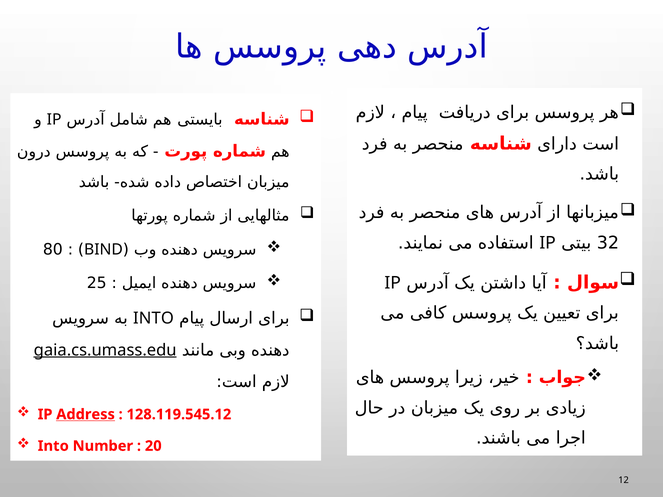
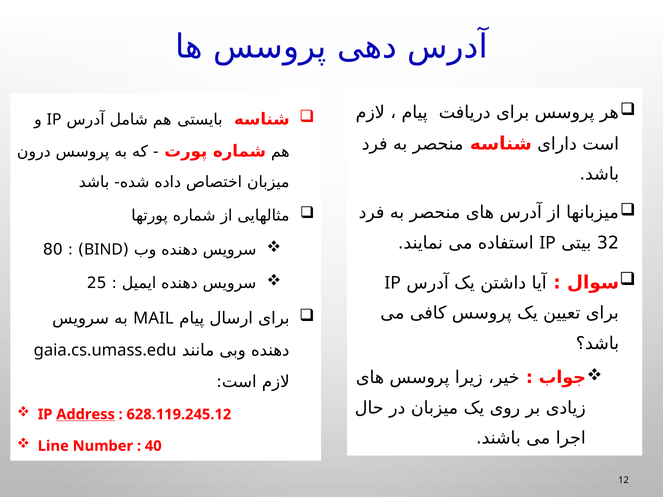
INTO at (153, 318): INTO -> MAIL
gaia.cs.umass.edu underline: present -> none
128.119.545.12: 128.119.545.12 -> 628.119.245.12
Into at (53, 446): Into -> Line
20: 20 -> 40
